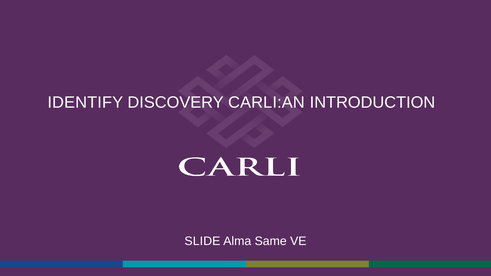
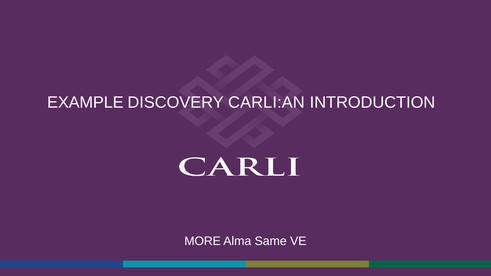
IDENTIFY: IDENTIFY -> EXAMPLE
SLIDE: SLIDE -> MORE
